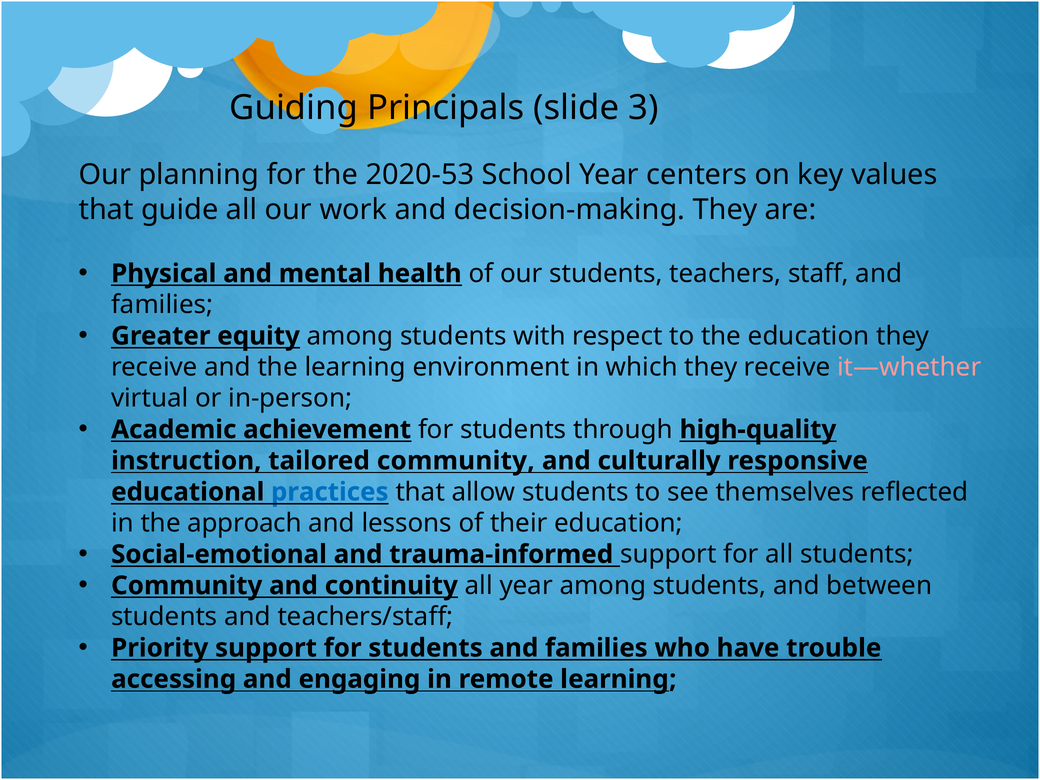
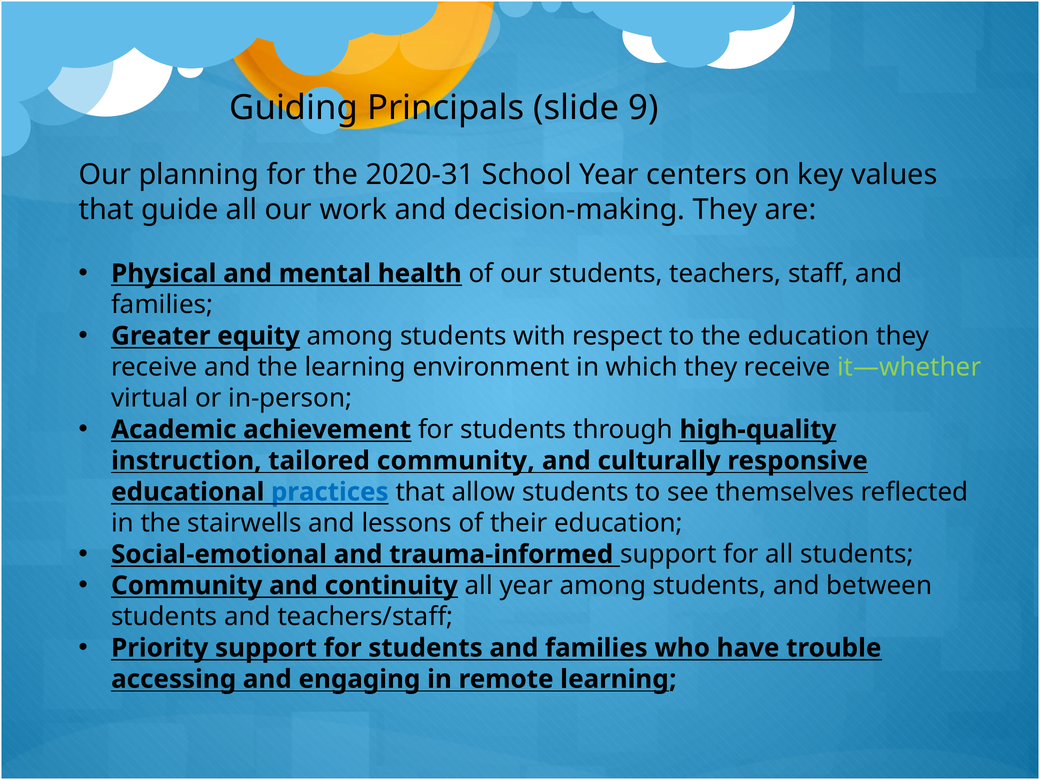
3: 3 -> 9
2020-53: 2020-53 -> 2020-31
it—whether colour: pink -> light green
approach: approach -> stairwells
